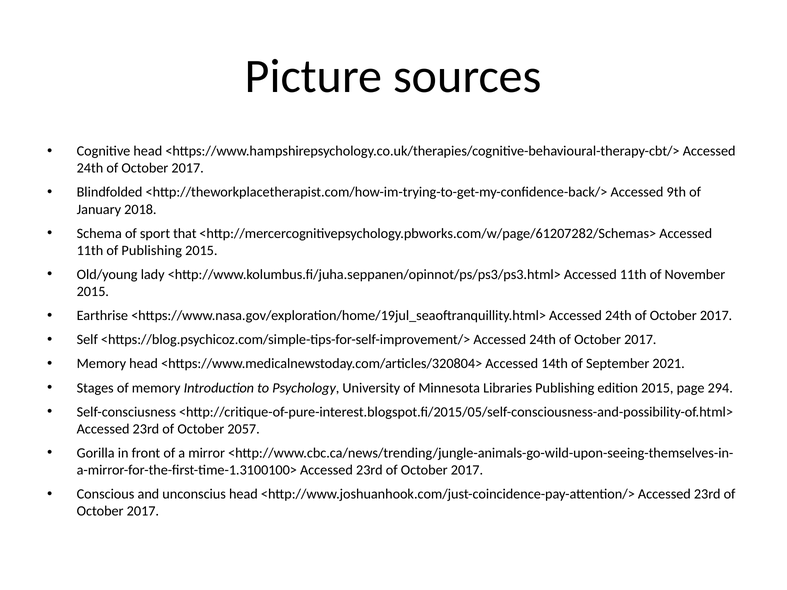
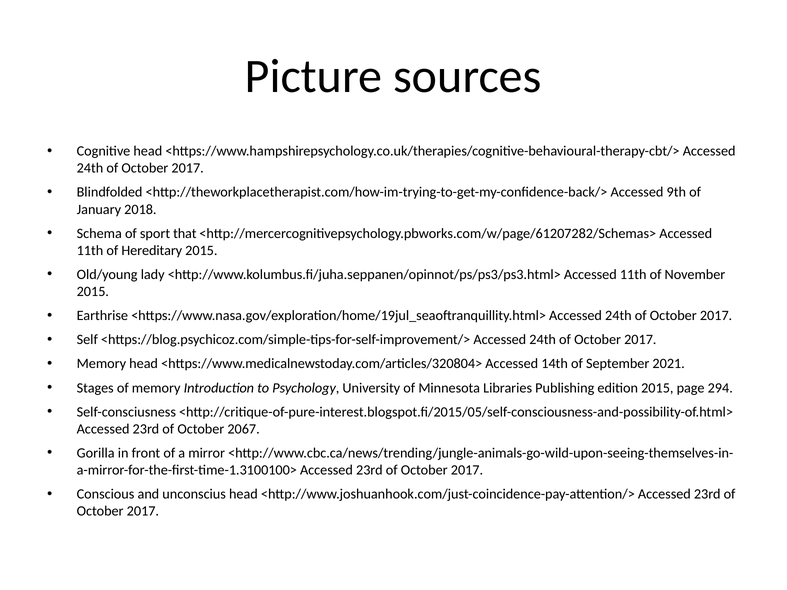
of Publishing: Publishing -> Hereditary
2057: 2057 -> 2067
